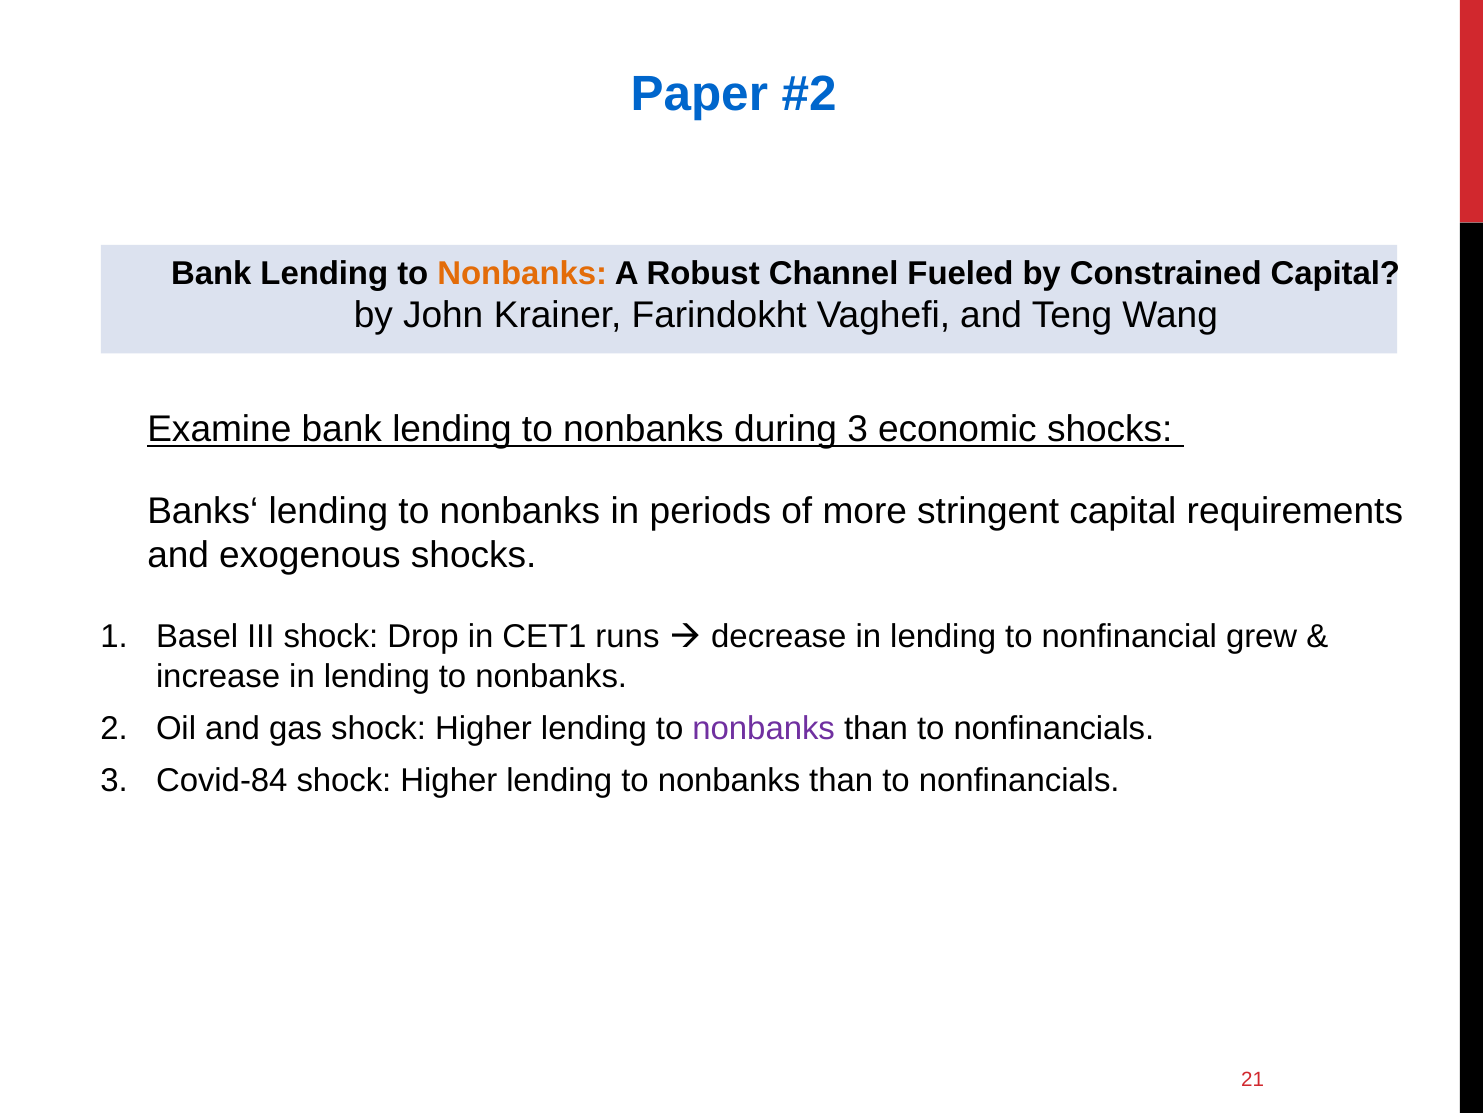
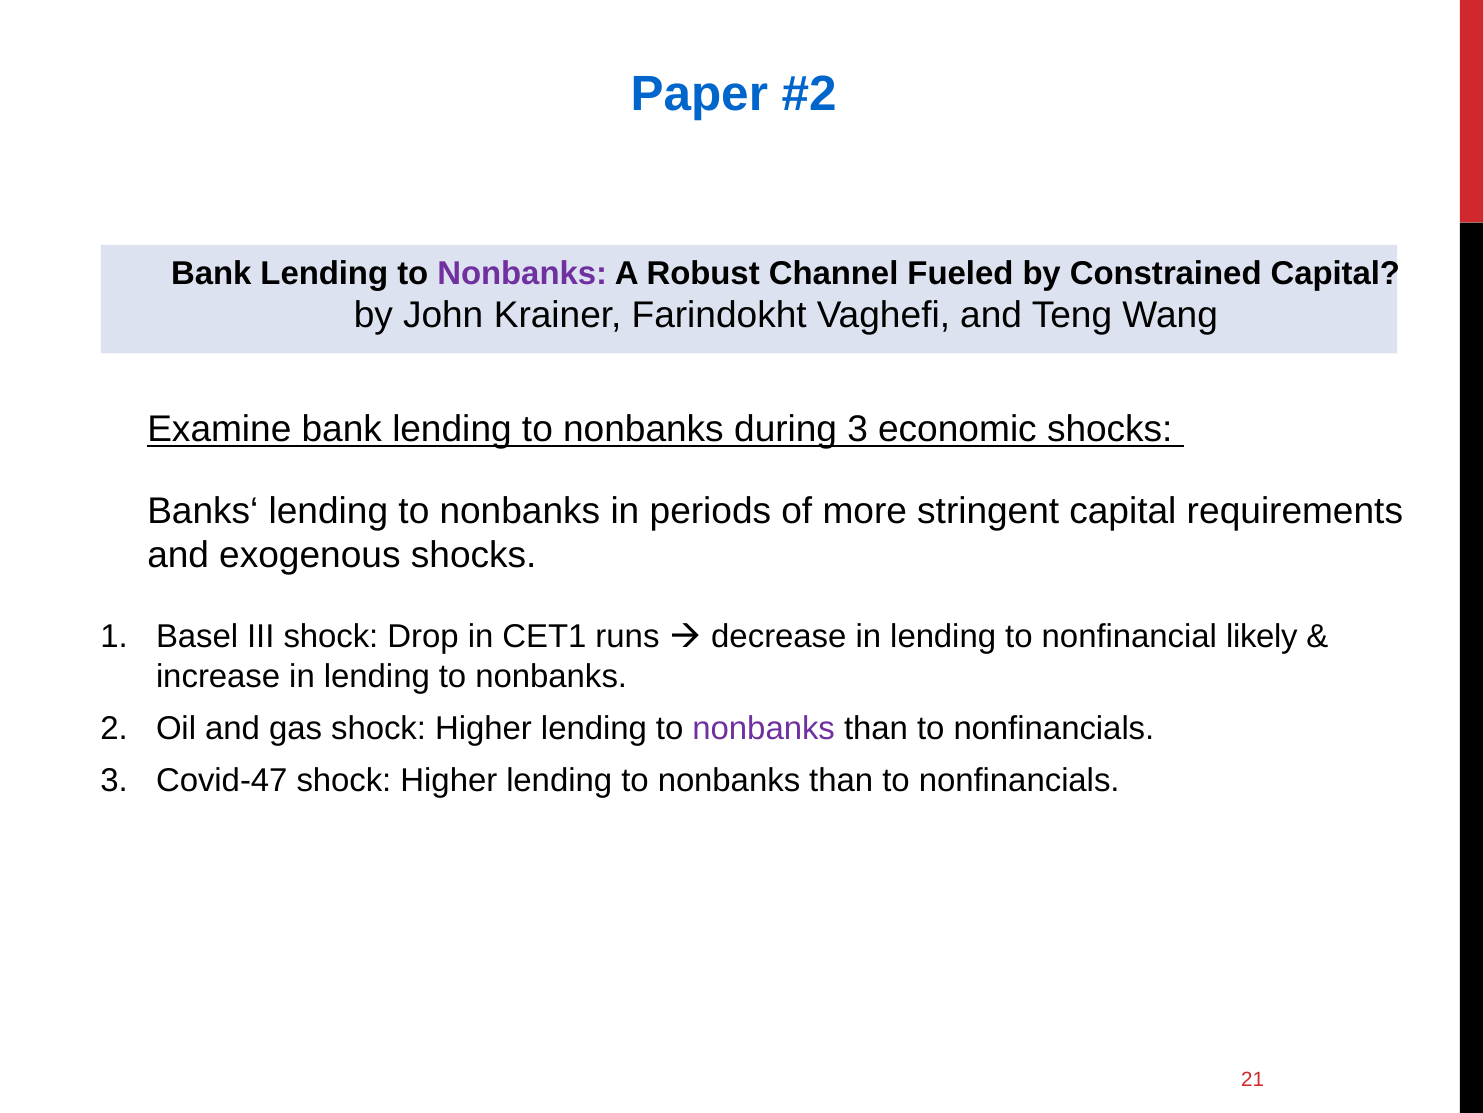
Nonbanks at (522, 273) colour: orange -> purple
grew: grew -> likely
Covid-84: Covid-84 -> Covid-47
